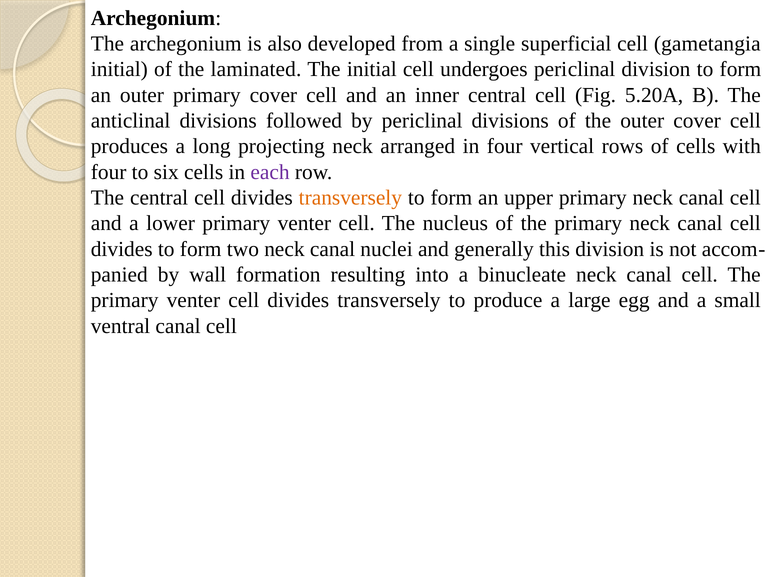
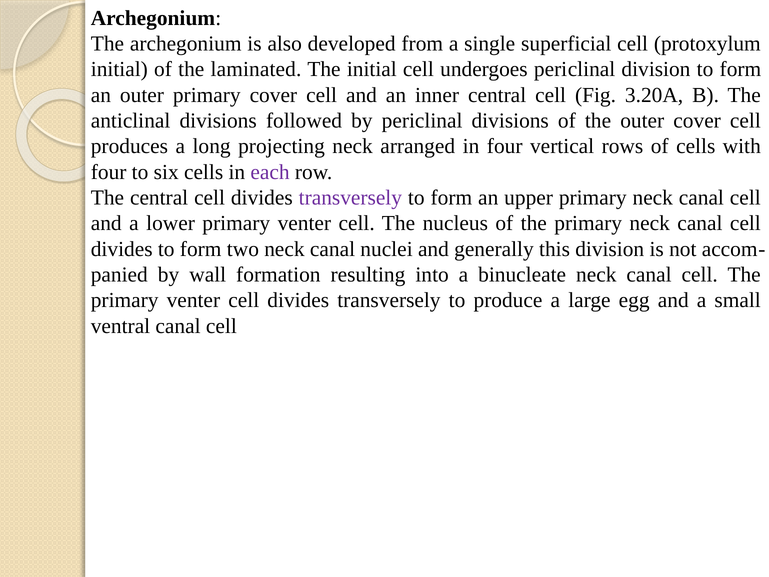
gametangia: gametangia -> protoxylum
5.20A: 5.20A -> 3.20A
transversely at (350, 198) colour: orange -> purple
